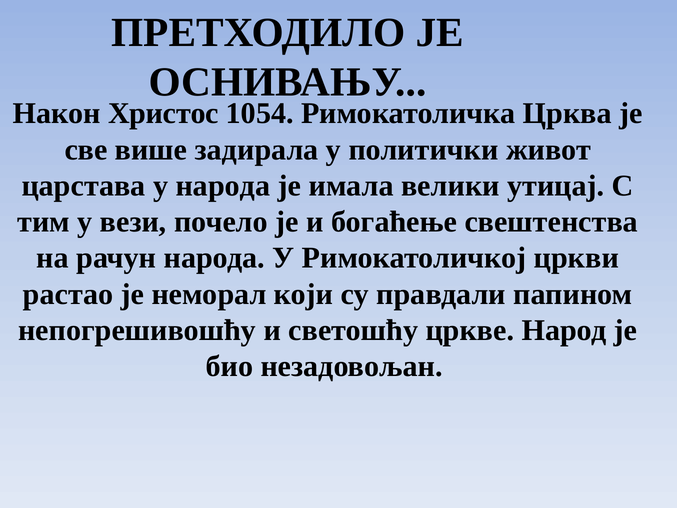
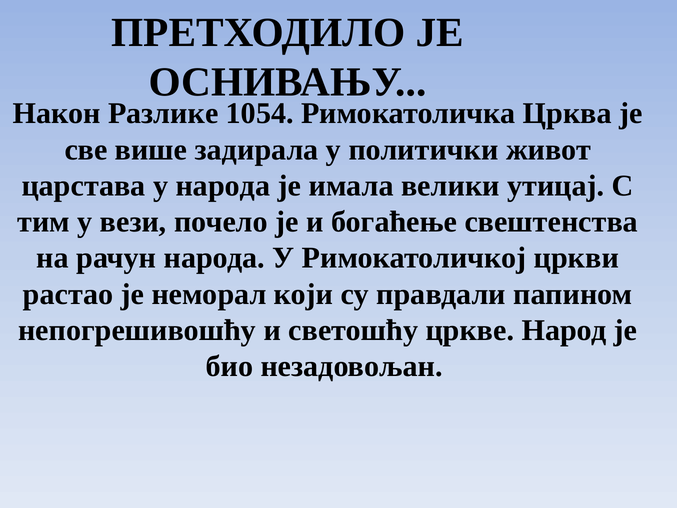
Христос: Христос -> Разлике
